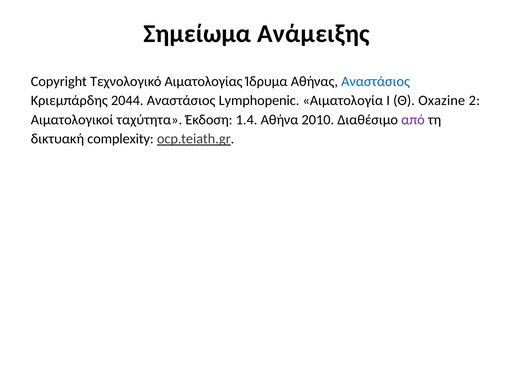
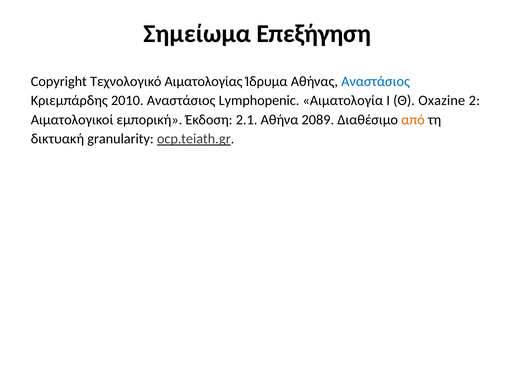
Ανάμειξης: Ανάμειξης -> Επεξήγηση
2044: 2044 -> 2010
ταχύτητα: ταχύτητα -> εμπορική
1.4: 1.4 -> 2.1
2010: 2010 -> 2089
από colour: purple -> orange
complexity: complexity -> granularity
